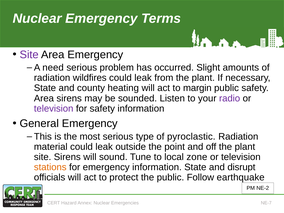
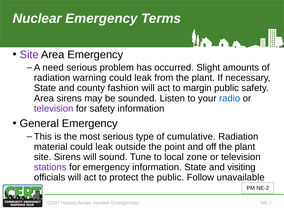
wildfires: wildfires -> warning
heating: heating -> fashion
radio colour: purple -> blue
pyroclastic: pyroclastic -> cumulative
stations colour: orange -> purple
disrupt: disrupt -> visiting
earthquake: earthquake -> unavailable
